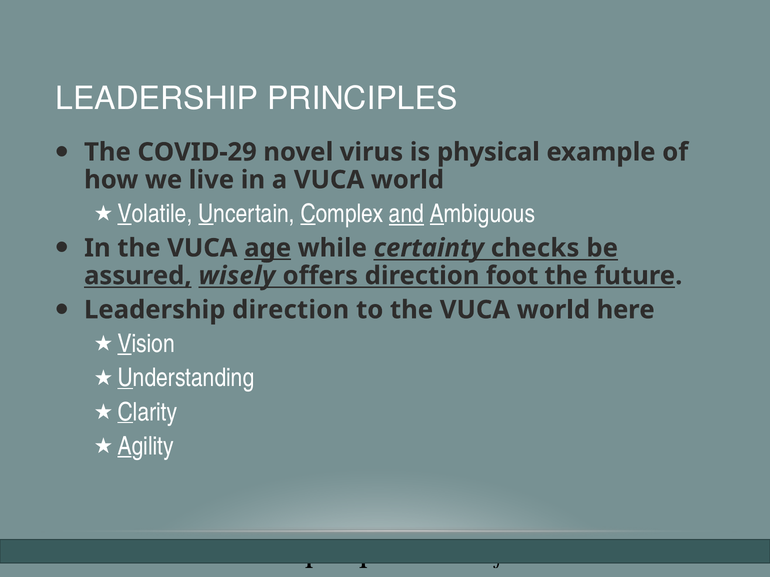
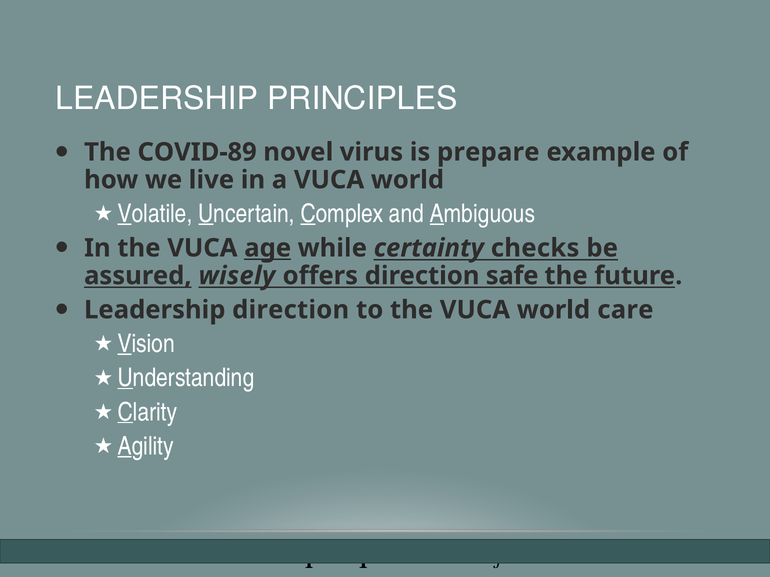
COVID-29: COVID-29 -> COVID-89
physical: physical -> prepare
and underline: present -> none
foot: foot -> safe
here: here -> care
